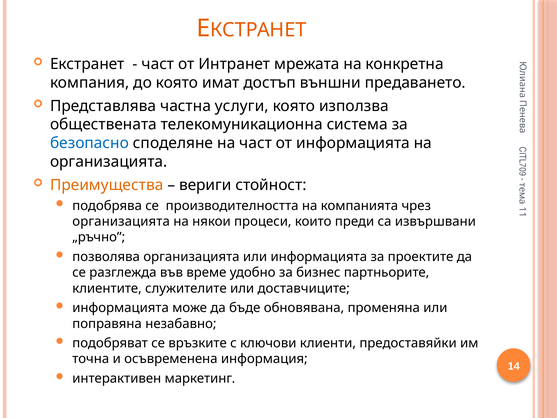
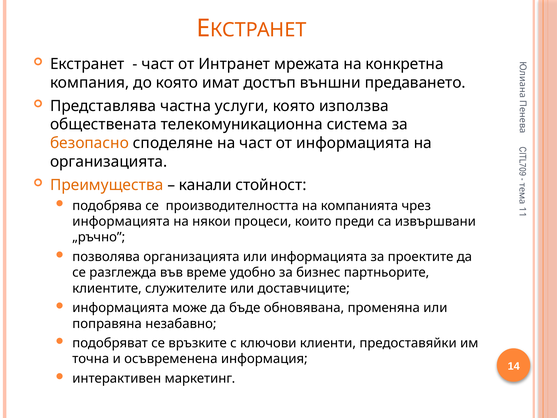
безопасно colour: blue -> orange
вериги: вериги -> канали
организацията at (121, 221): организацията -> информацията
